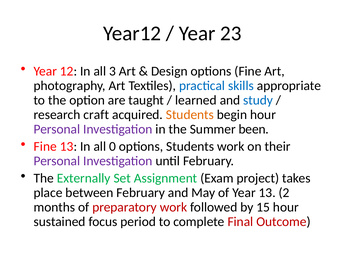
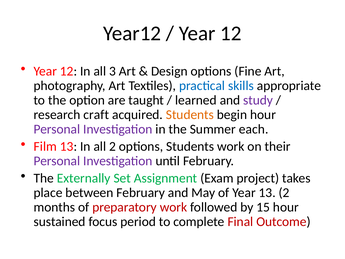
23 at (231, 33): 23 -> 12
study colour: blue -> purple
been: been -> each
Fine at (45, 146): Fine -> Film
all 0: 0 -> 2
